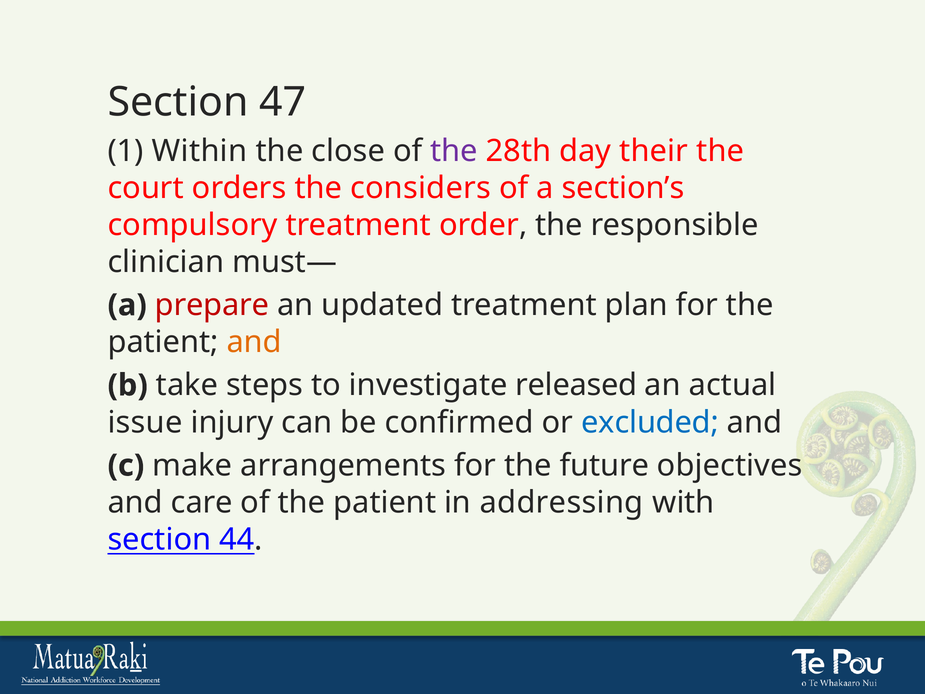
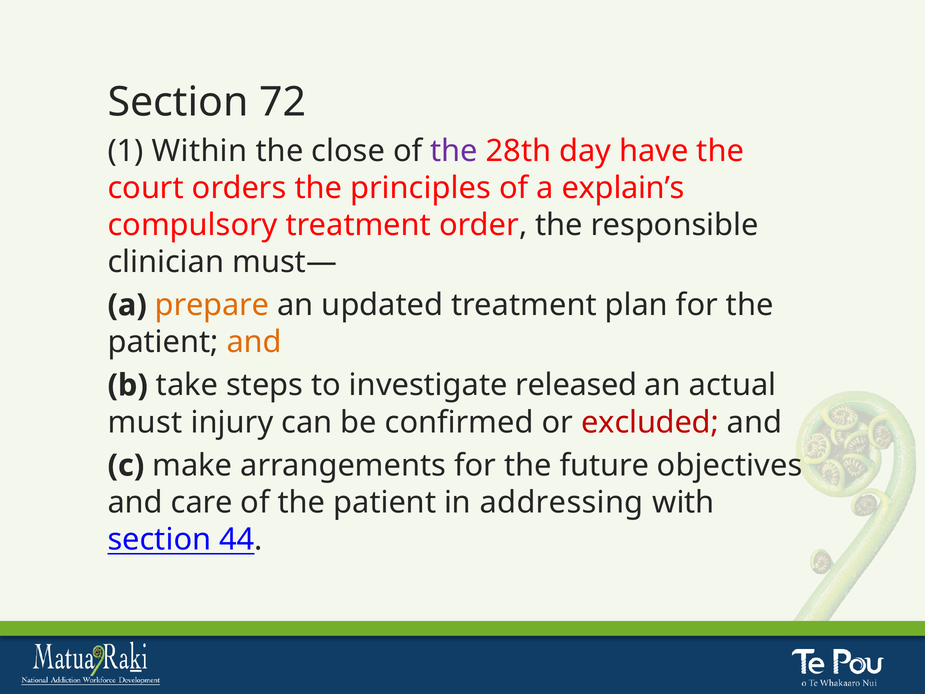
47: 47 -> 72
their: their -> have
considers: considers -> principles
section’s: section’s -> explain’s
prepare colour: red -> orange
issue: issue -> must
excluded colour: blue -> red
